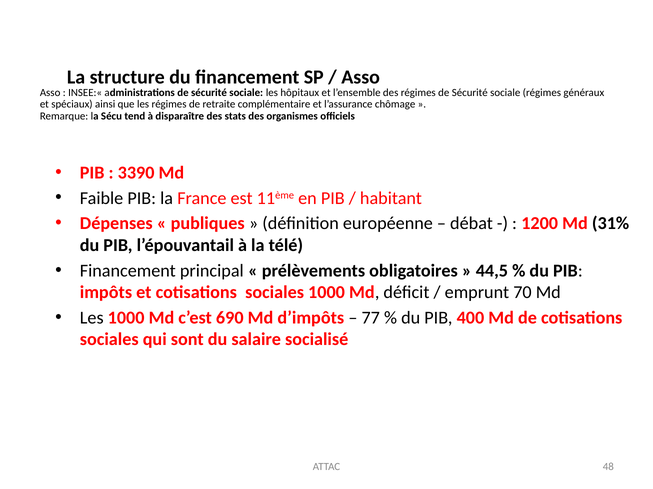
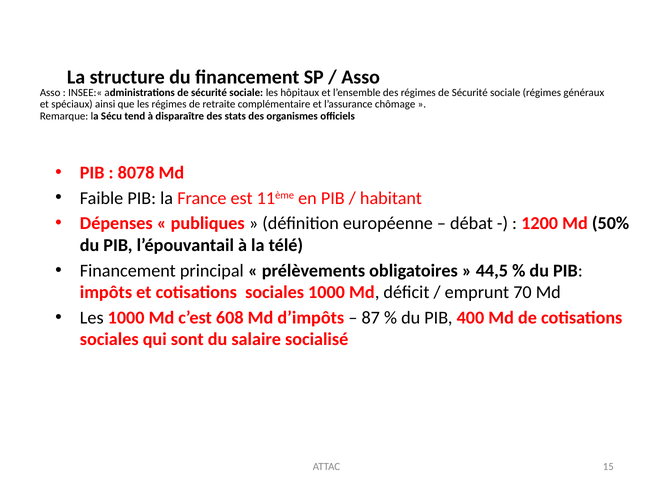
3390: 3390 -> 8078
31%: 31% -> 50%
690: 690 -> 608
77: 77 -> 87
48: 48 -> 15
